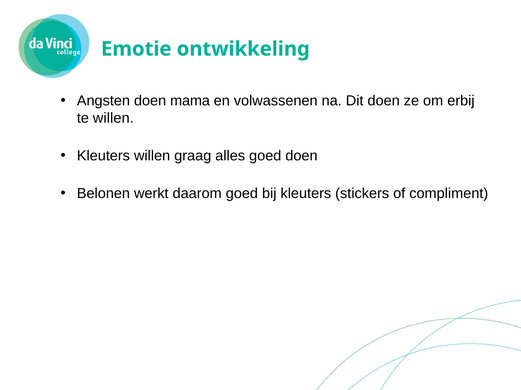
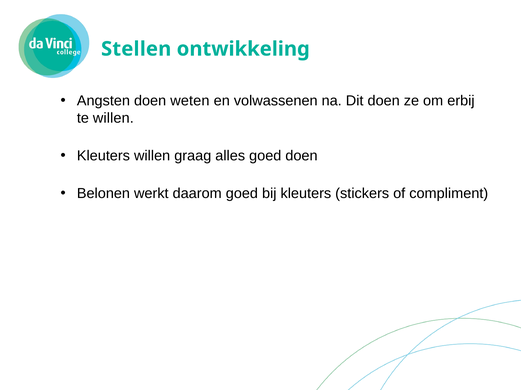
Emotie: Emotie -> Stellen
mama: mama -> weten
